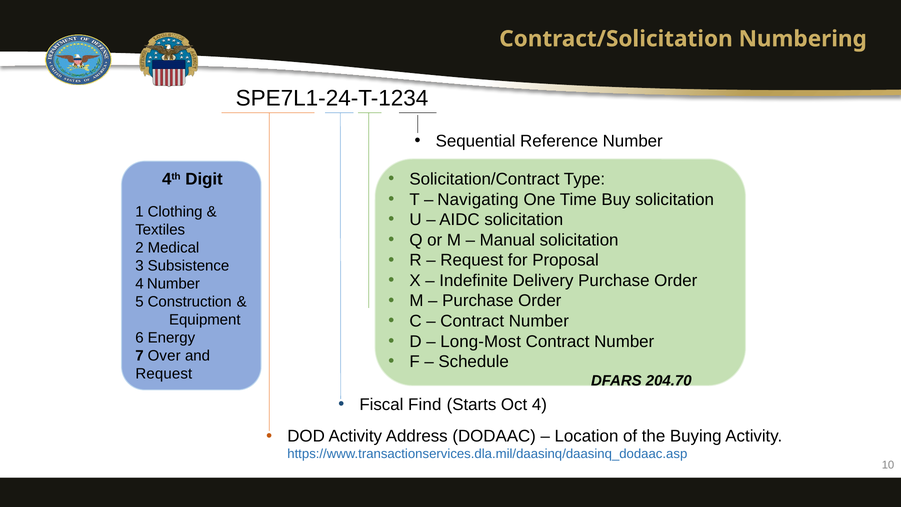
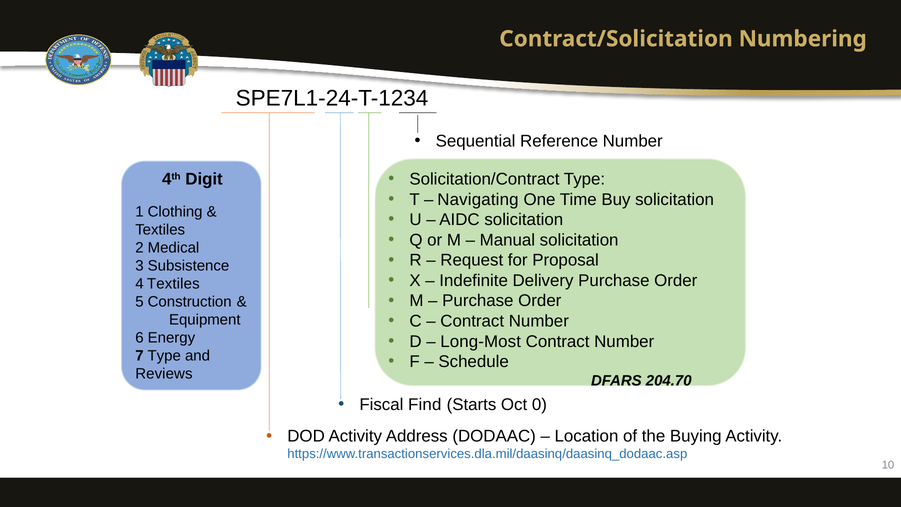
4 Number: Number -> Textiles
7 Over: Over -> Type
Request at (164, 374): Request -> Reviews
Oct 4: 4 -> 0
